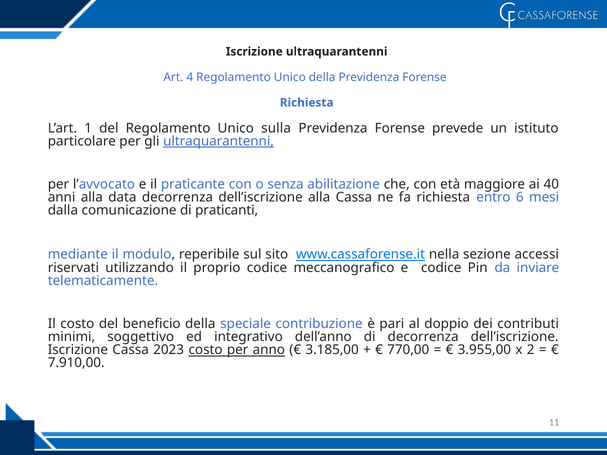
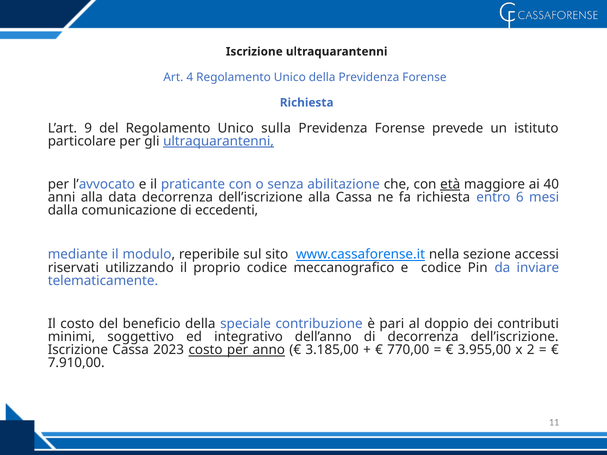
1: 1 -> 9
età underline: none -> present
praticanti: praticanti -> eccedenti
